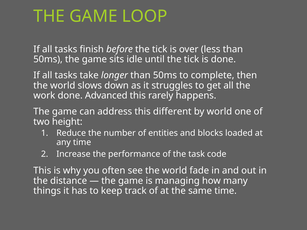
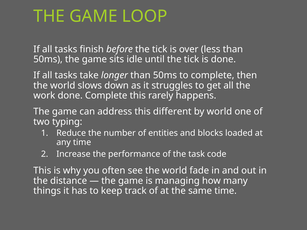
done Advanced: Advanced -> Complete
height: height -> typing
